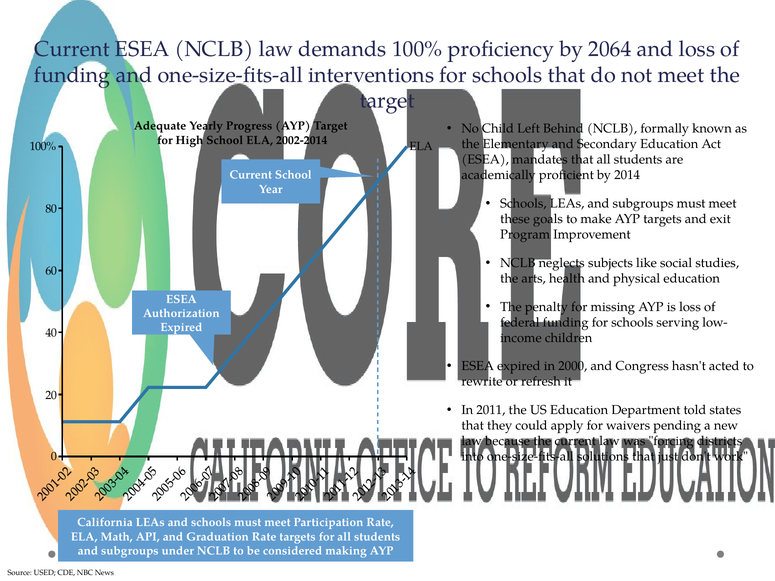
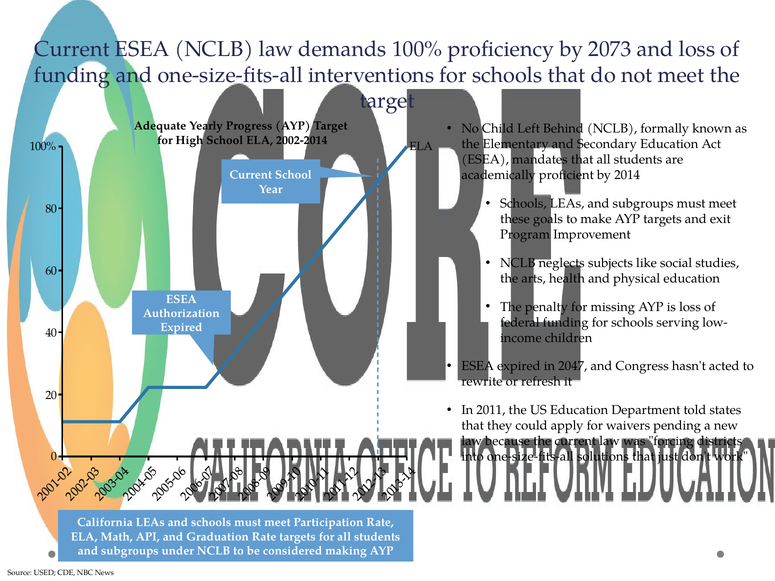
2064: 2064 -> 2073
2000: 2000 -> 2047
